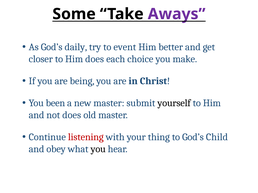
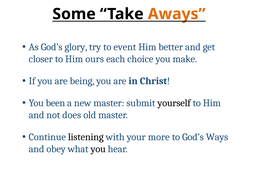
Aways colour: purple -> orange
daily: daily -> glory
Him does: does -> ours
listening colour: red -> black
thing: thing -> more
Child: Child -> Ways
